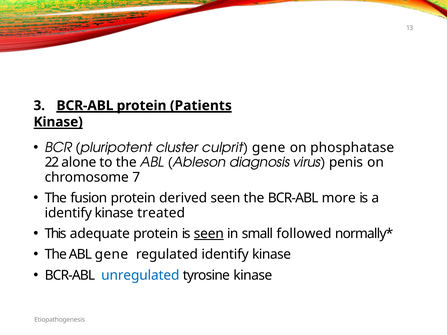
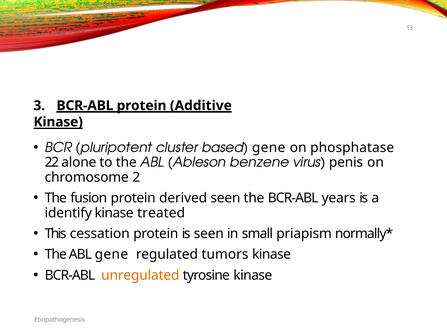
Patients: Patients -> Additive
culprit: culprit -> based
diagnosis: diagnosis -> benzene
7: 7 -> 2
more: more -> years
adequate: adequate -> cessation
seen at (209, 234) underline: present -> none
followed: followed -> priapism
regulated identify: identify -> tumors
unregulated colour: blue -> orange
